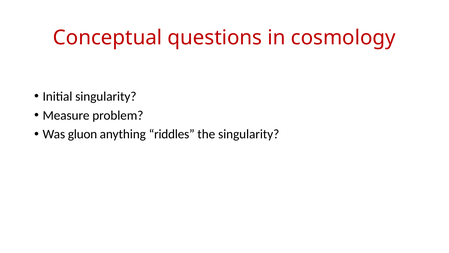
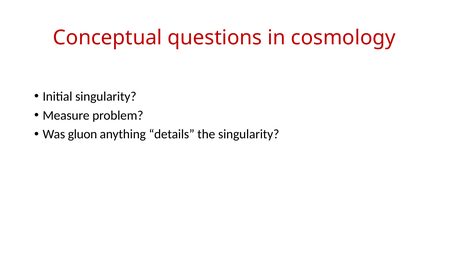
riddles: riddles -> details
